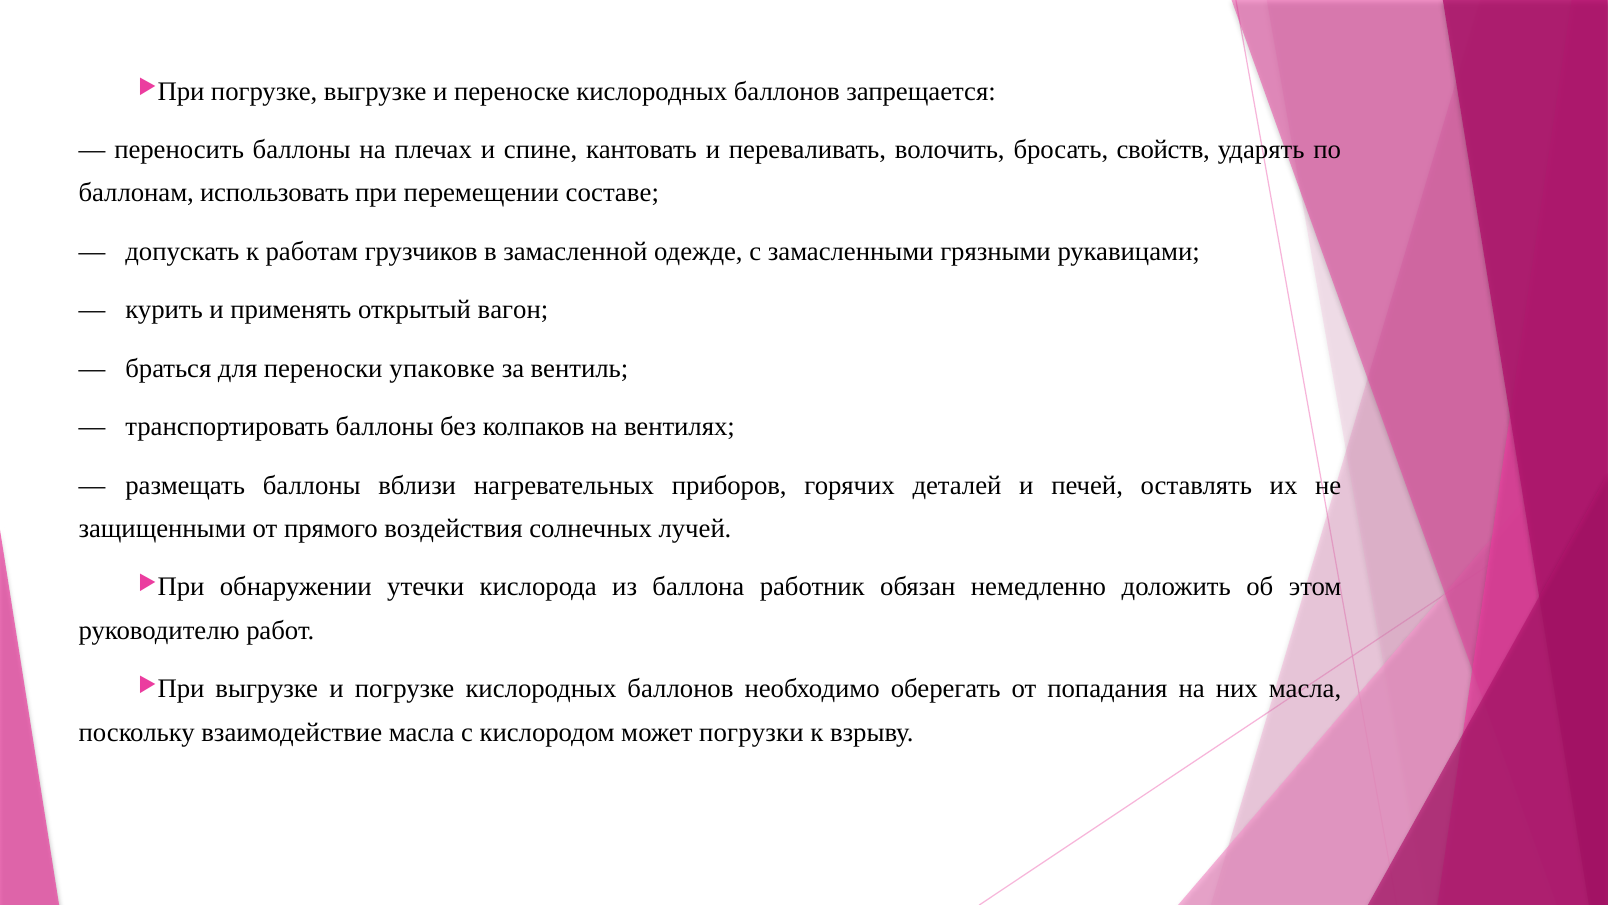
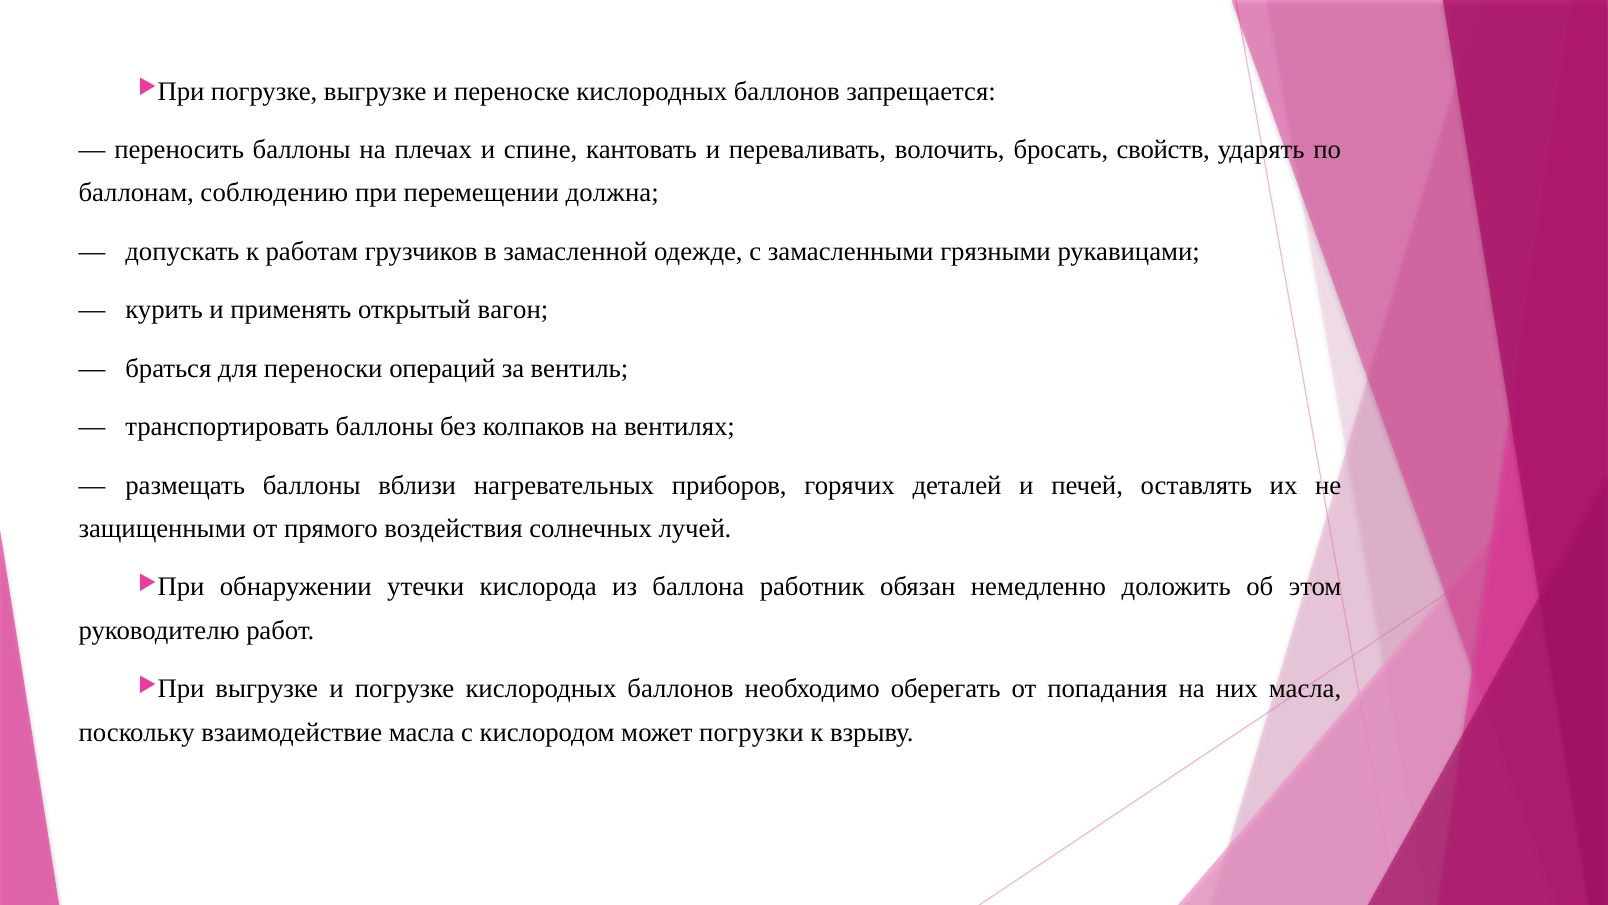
использовать: использовать -> соблюдению
составе: составе -> должна
упаковке: упаковке -> операций
